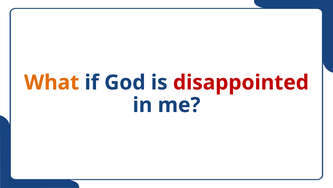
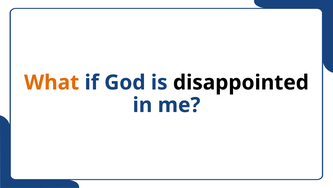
disappointed colour: red -> black
